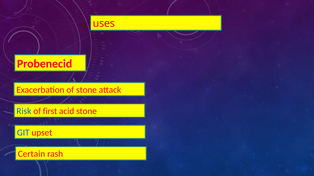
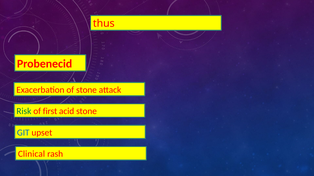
uses: uses -> thus
Risk colour: blue -> green
Certain: Certain -> Clinical
